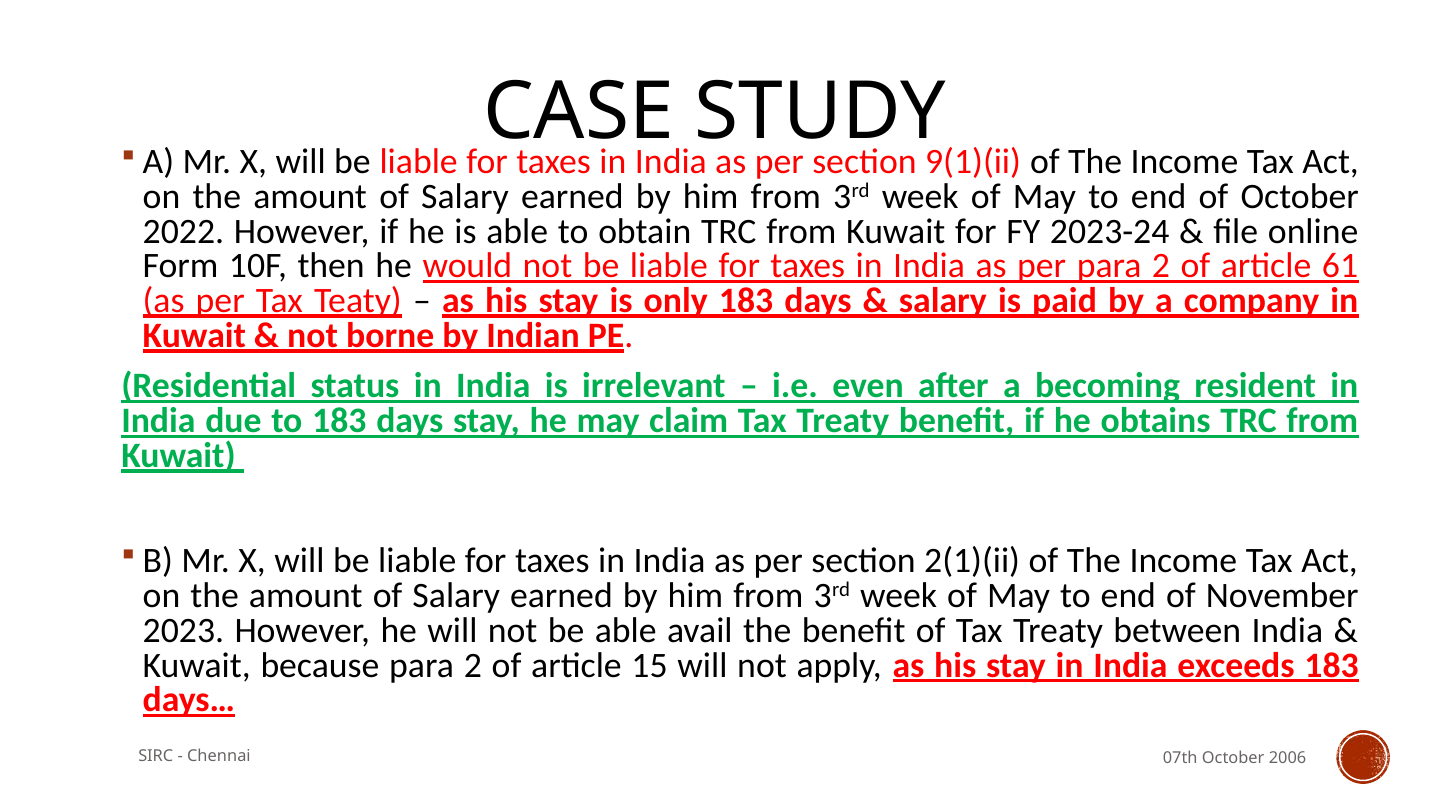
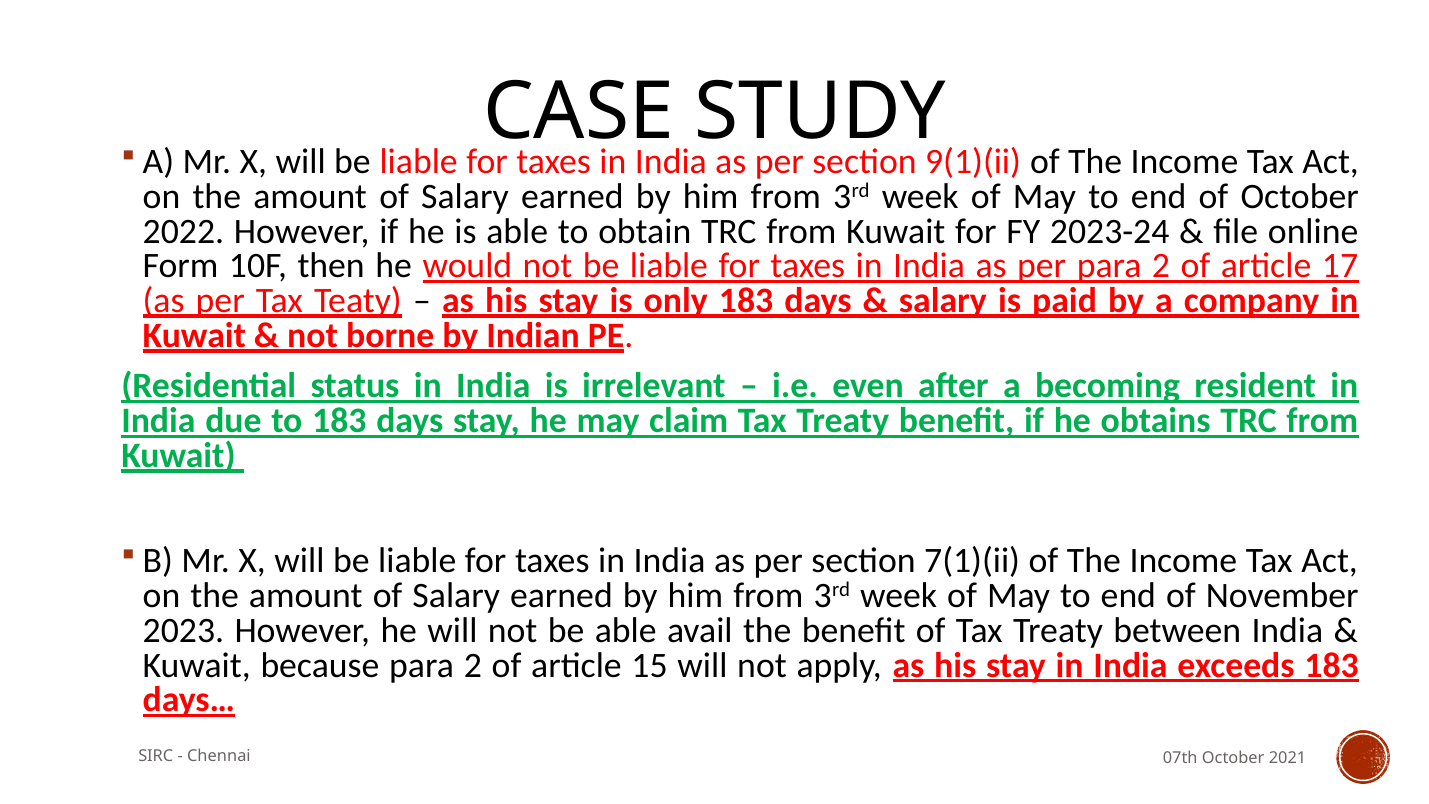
61: 61 -> 17
2(1)(ii: 2(1)(ii -> 7(1)(ii
2006: 2006 -> 2021
